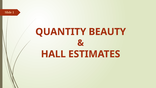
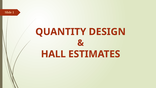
BEAUTY: BEAUTY -> DESIGN
